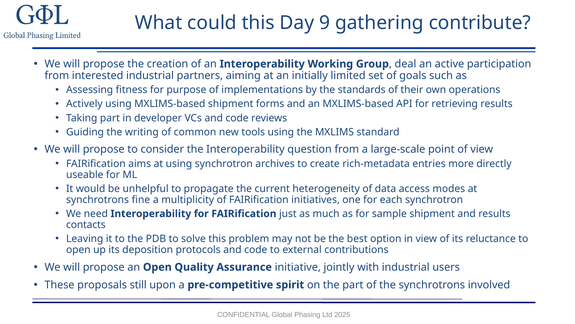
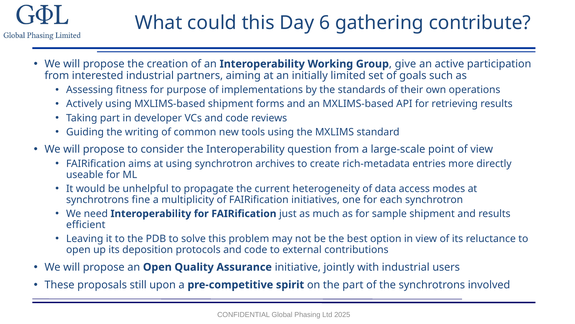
9: 9 -> 6
deal: deal -> give
contacts: contacts -> efficient
